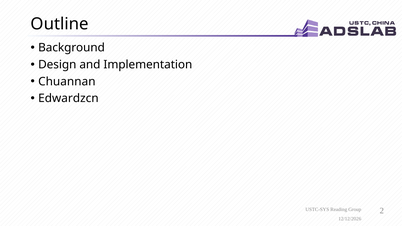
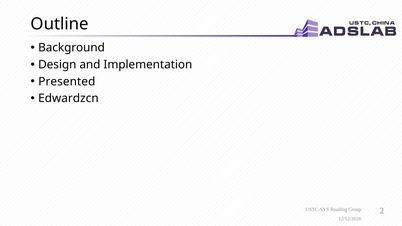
Chuannan: Chuannan -> Presented
